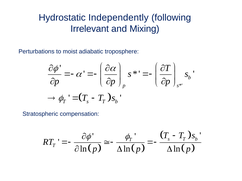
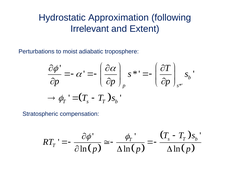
Independently: Independently -> Approximation
Mixing: Mixing -> Extent
